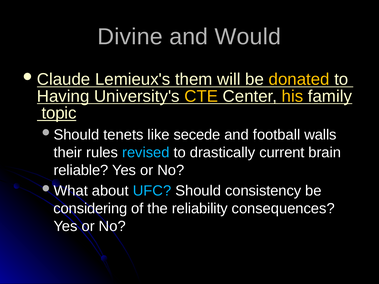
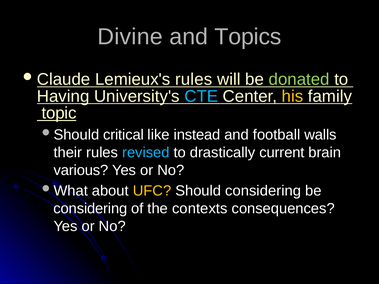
Would: Would -> Topics
Lemieux's them: them -> rules
donated colour: yellow -> light green
CTE colour: yellow -> light blue
tenets: tenets -> critical
secede: secede -> instead
reliable: reliable -> various
UFC colour: light blue -> yellow
Should consistency: consistency -> considering
reliability: reliability -> contexts
